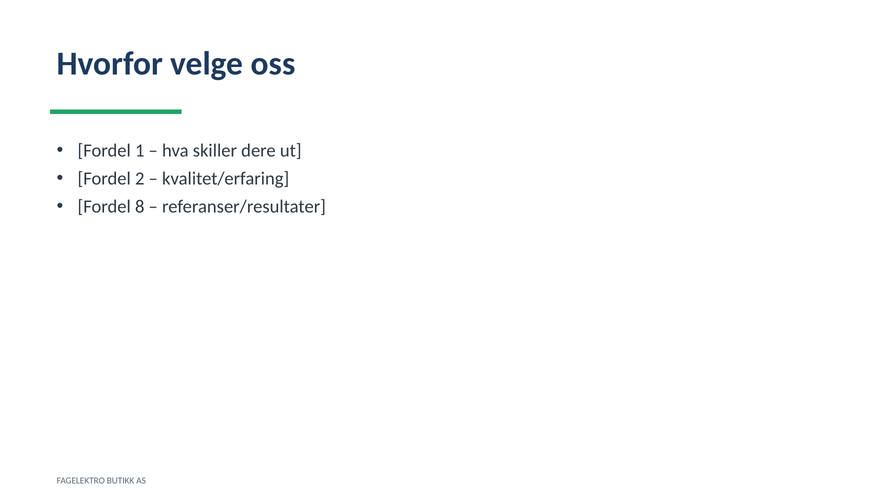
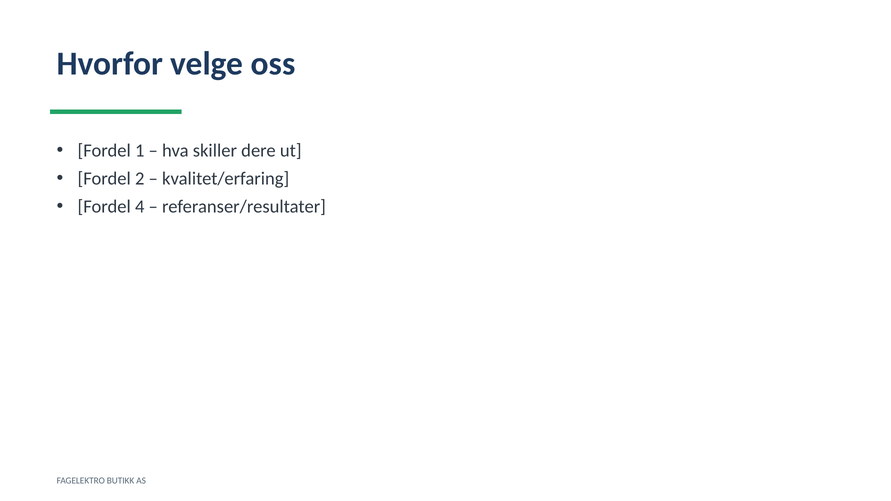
8: 8 -> 4
